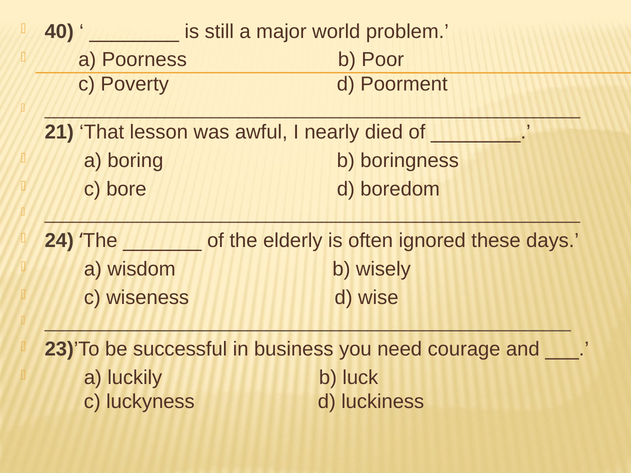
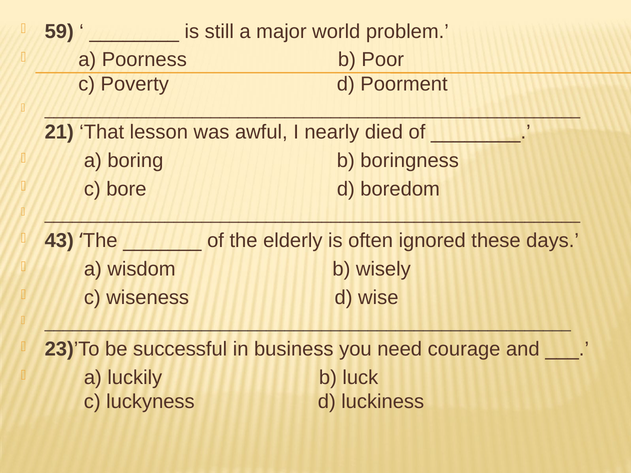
40: 40 -> 59
24: 24 -> 43
